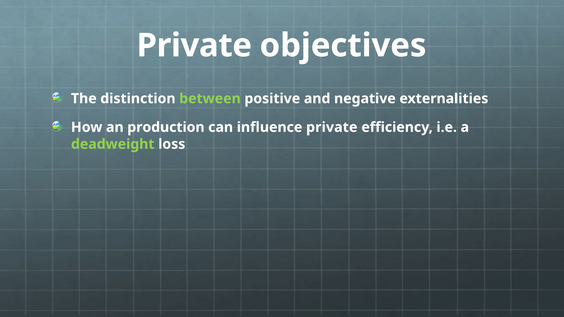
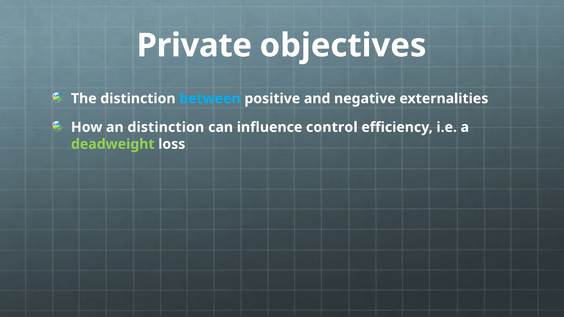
between colour: light green -> light blue
an production: production -> distinction
influence private: private -> control
